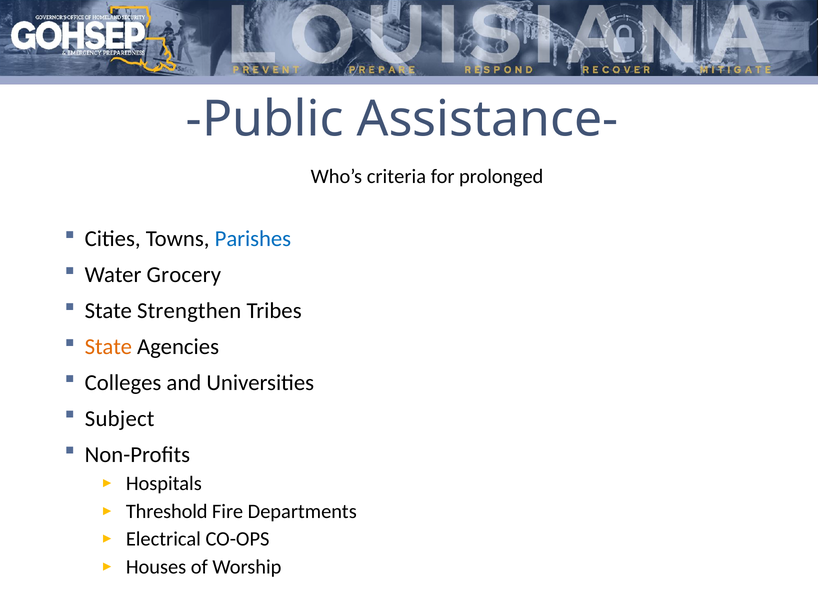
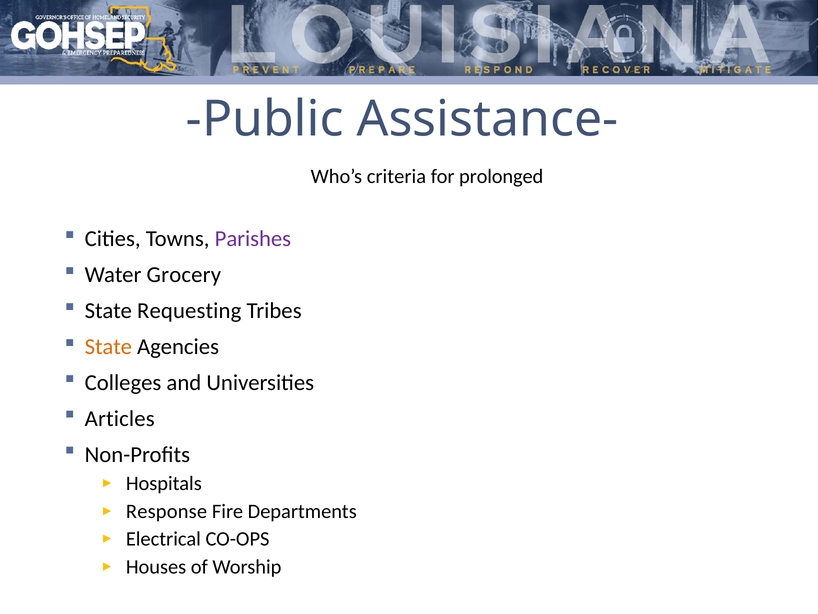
Parishes colour: blue -> purple
Strengthen: Strengthen -> Requesting
Subject: Subject -> Articles
Threshold: Threshold -> Response
